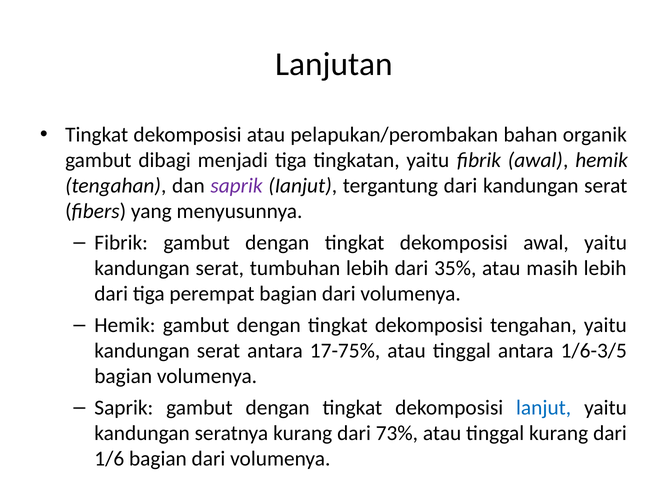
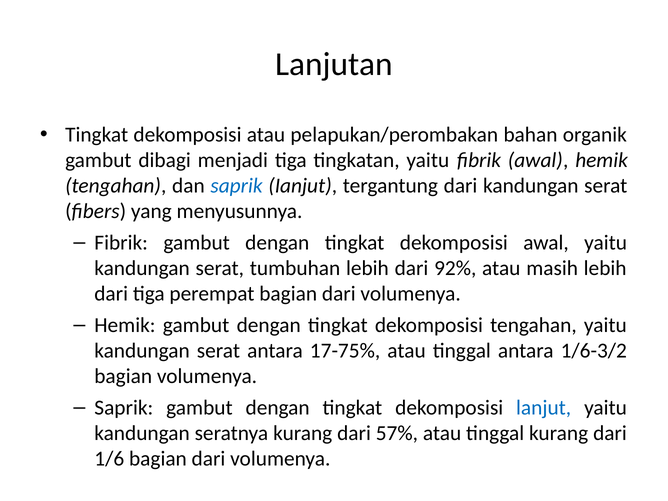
saprik at (237, 186) colour: purple -> blue
35%: 35% -> 92%
1/6-3/5: 1/6-3/5 -> 1/6-3/2
73%: 73% -> 57%
